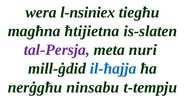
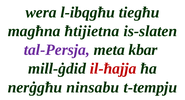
l-nsiniex: l-nsiniex -> l-ibqgħu
nuri: nuri -> kbar
il-ħajja colour: blue -> red
